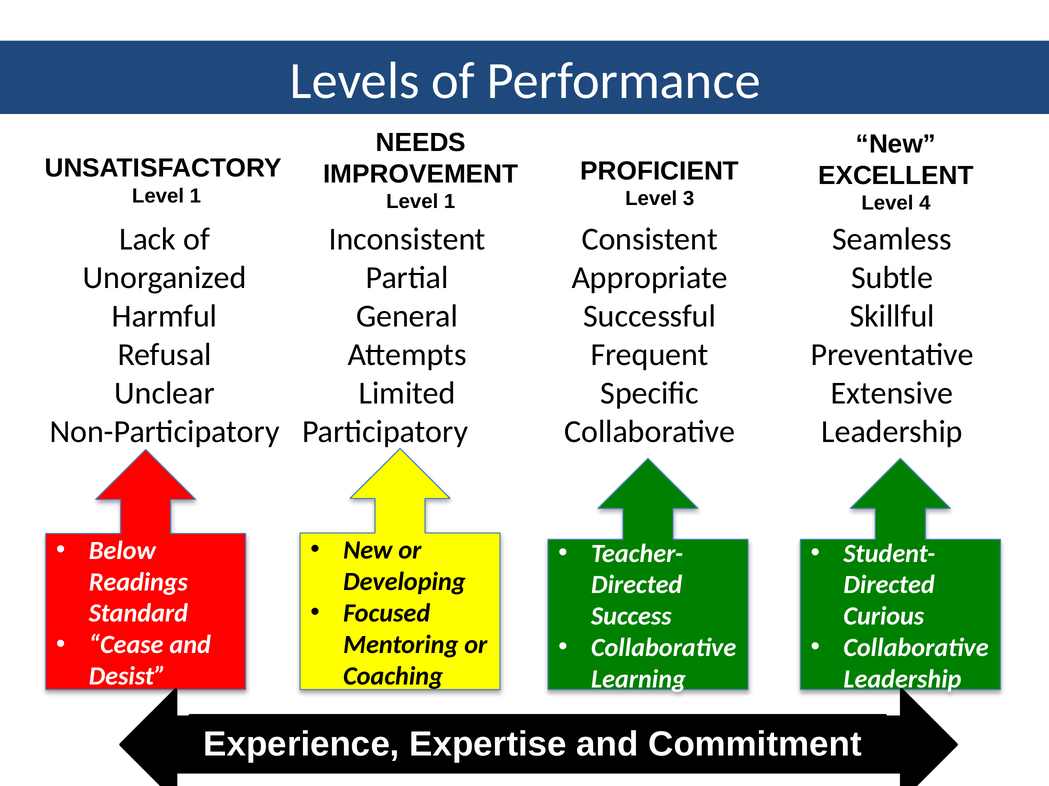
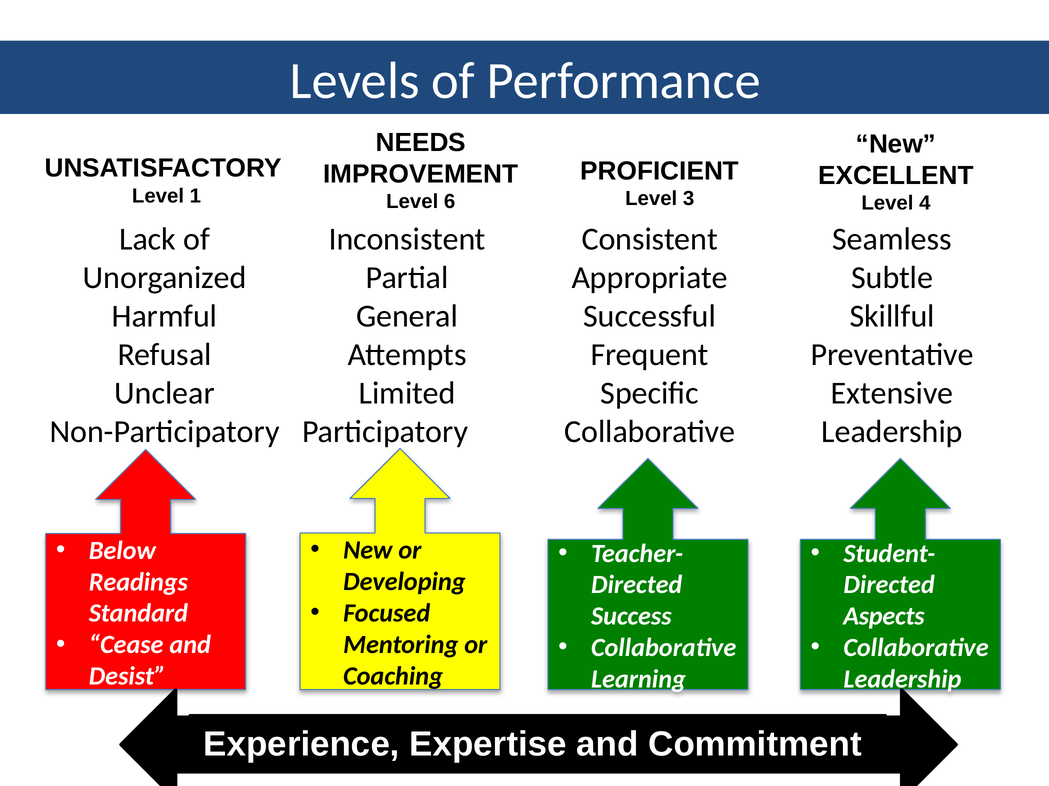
1 at (450, 202): 1 -> 6
Curious: Curious -> Aspects
